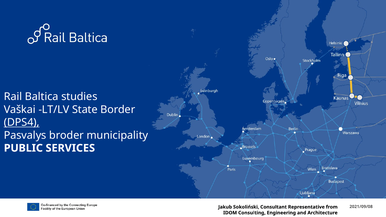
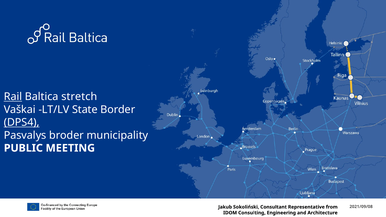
Rail underline: none -> present
studies: studies -> stretch
SERVICES: SERVICES -> MEETING
